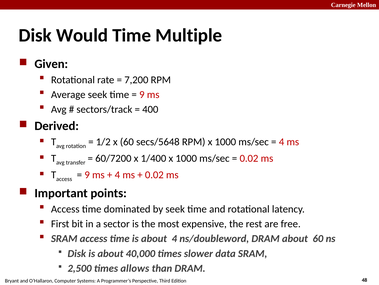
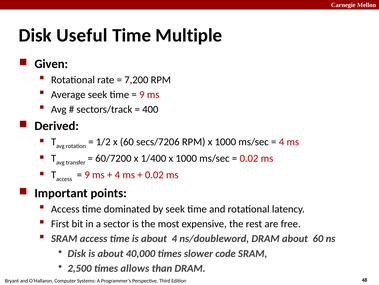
Would: Would -> Useful
secs/5648: secs/5648 -> secs/7206
data: data -> code
